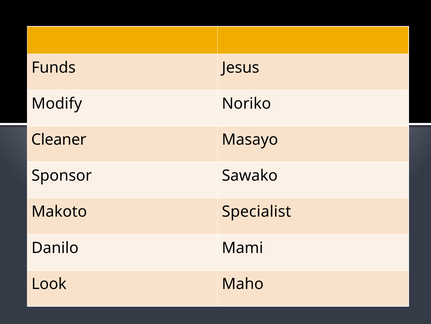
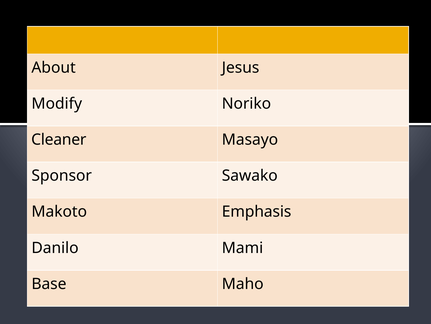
Funds: Funds -> About
Specialist: Specialist -> Emphasis
Look: Look -> Base
